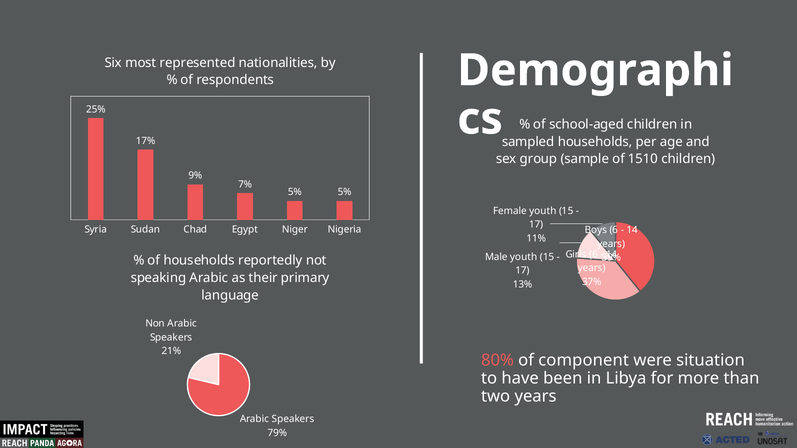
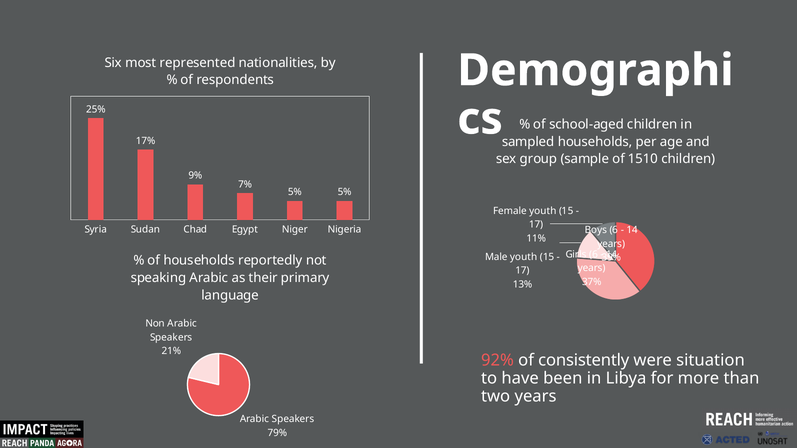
80%: 80% -> 92%
component: component -> consistently
